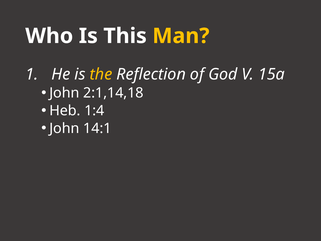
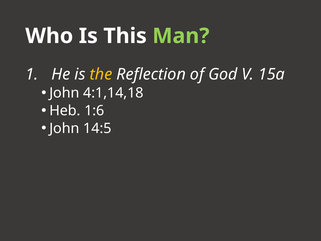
Man colour: yellow -> light green
2:1,14,18: 2:1,14,18 -> 4:1,14,18
1:4: 1:4 -> 1:6
14:1: 14:1 -> 14:5
